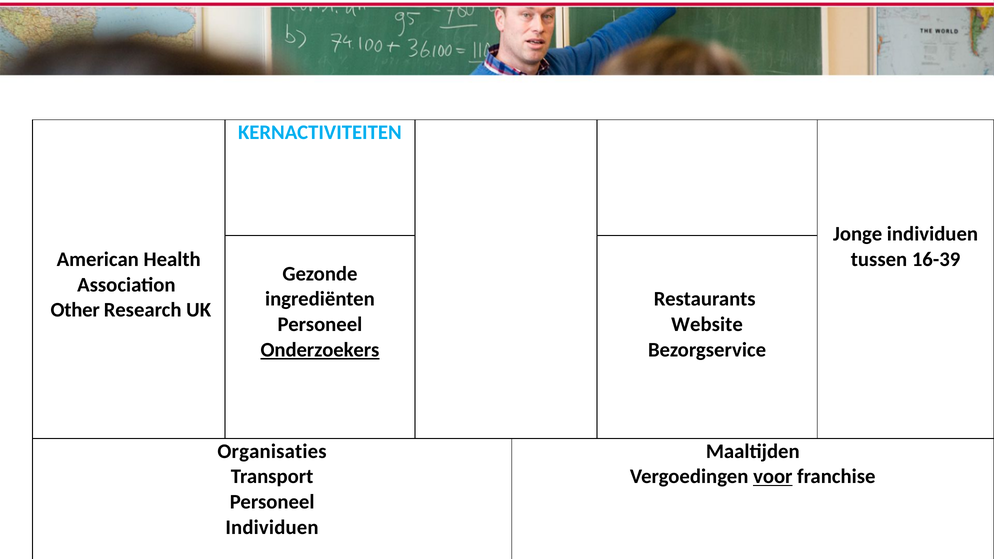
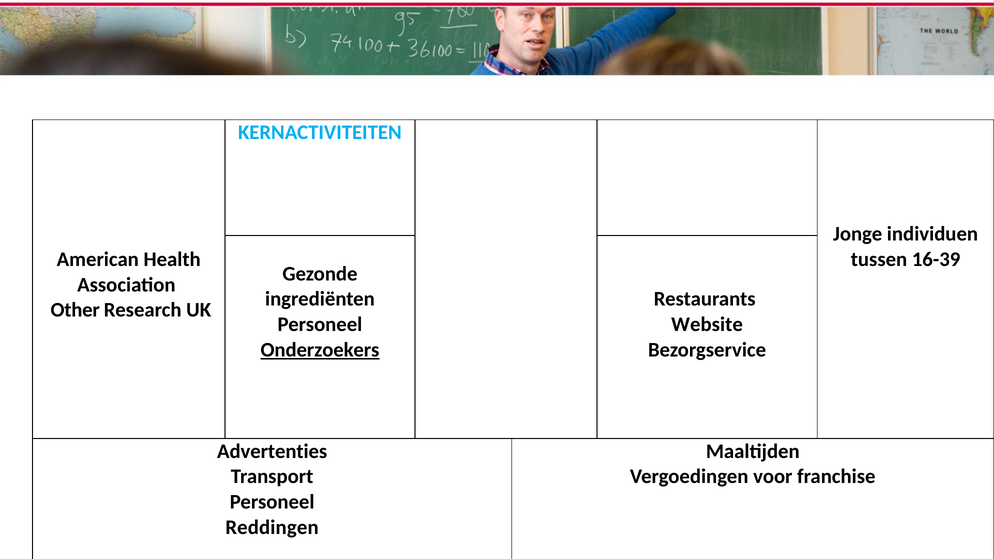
Organisaties: Organisaties -> Advertenties
voor underline: present -> none
Individuen at (272, 527): Individuen -> Reddingen
